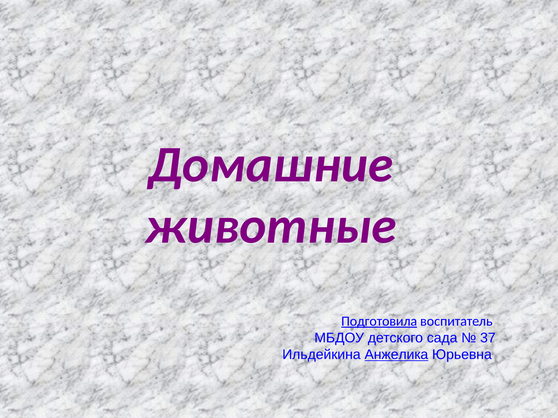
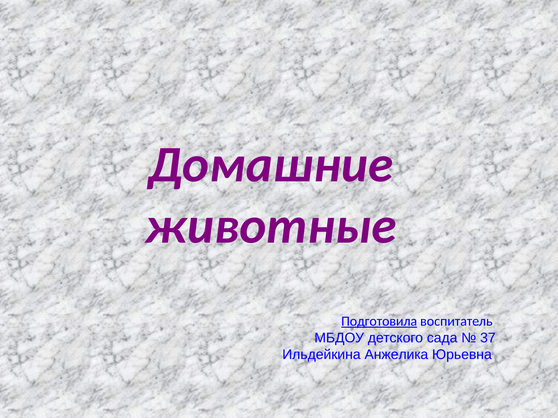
Анжелика underline: present -> none
